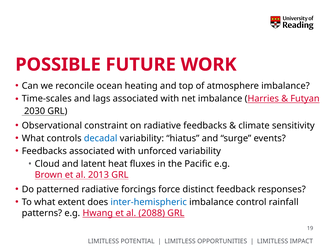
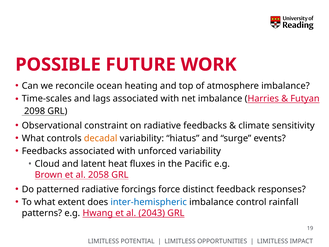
2030: 2030 -> 2098
decadal colour: blue -> orange
2013: 2013 -> 2058
2088: 2088 -> 2043
